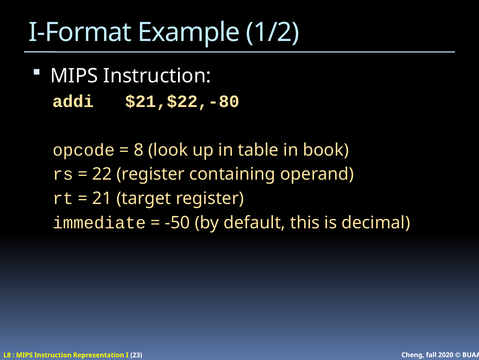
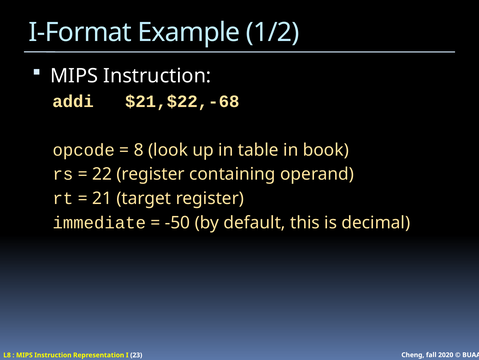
$21,$22,-80: $21,$22,-80 -> $21,$22,-68
